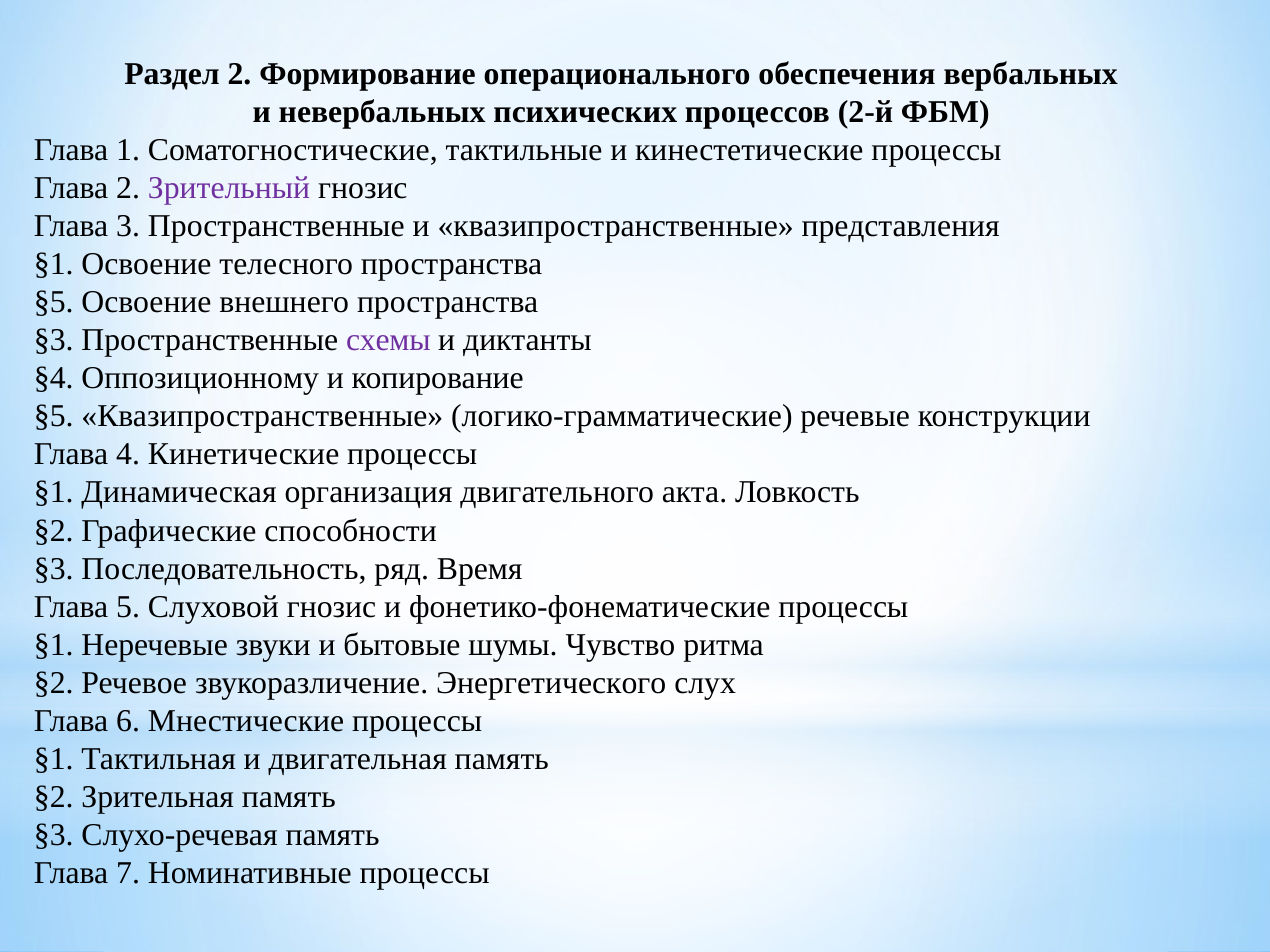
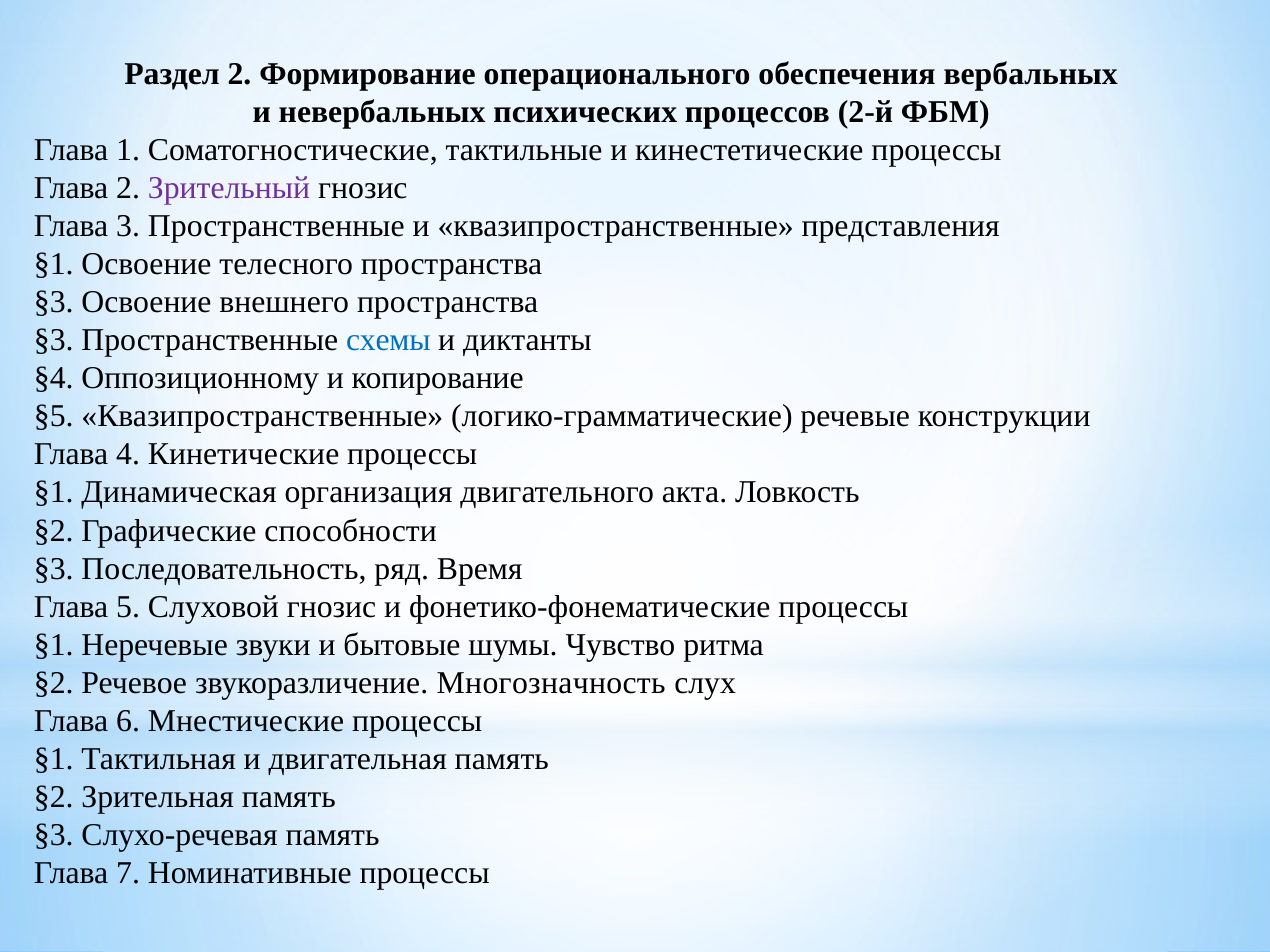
§5 at (54, 302): §5 -> §3
схемы colour: purple -> blue
Энергетического: Энергетического -> Многозначность
